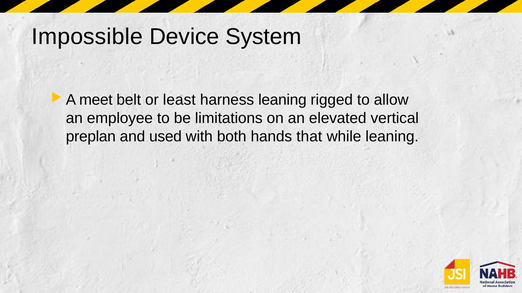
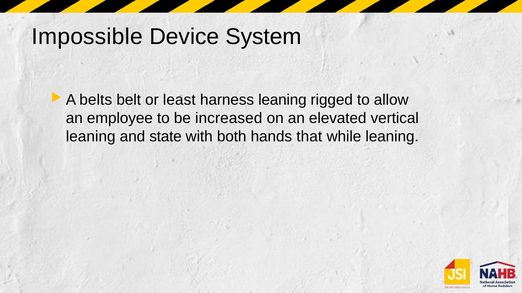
meet: meet -> belts
limitations: limitations -> increased
preplan at (91, 137): preplan -> leaning
used: used -> state
